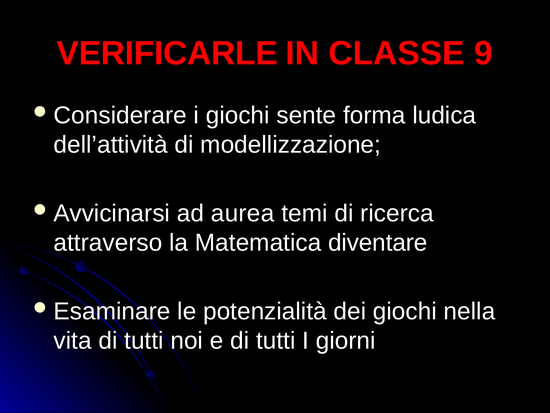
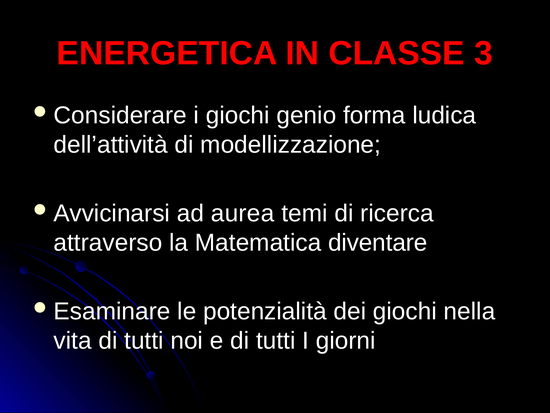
VERIFICARLE: VERIFICARLE -> ENERGETICA
9: 9 -> 3
sente: sente -> genio
